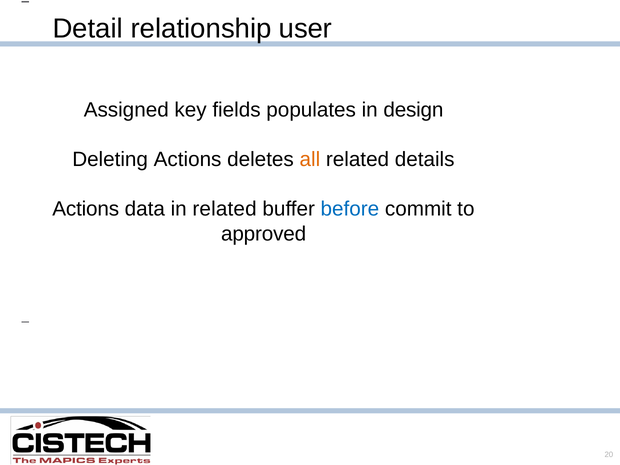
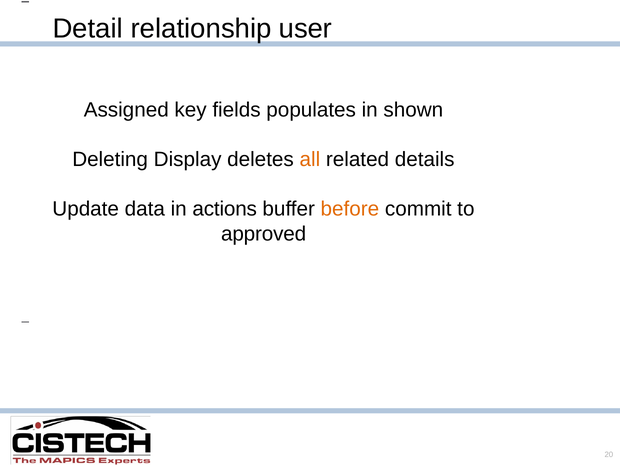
design: design -> shown
Deleting Actions: Actions -> Display
Actions at (86, 209): Actions -> Update
in related: related -> actions
before colour: blue -> orange
